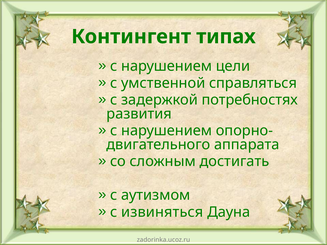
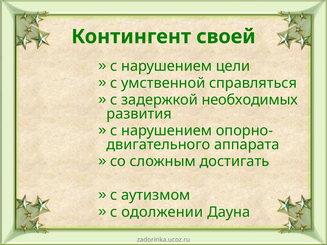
типах: типах -> своей
потребностях: потребностях -> необходимых
извиняться: извиняться -> одолжении
